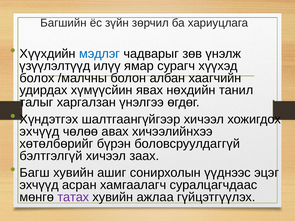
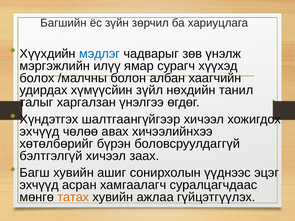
үзүүлэлтүүд: үзүүлэлтүүд -> мэргэжлийн
явах: явах -> зүйл
татах colour: purple -> orange
